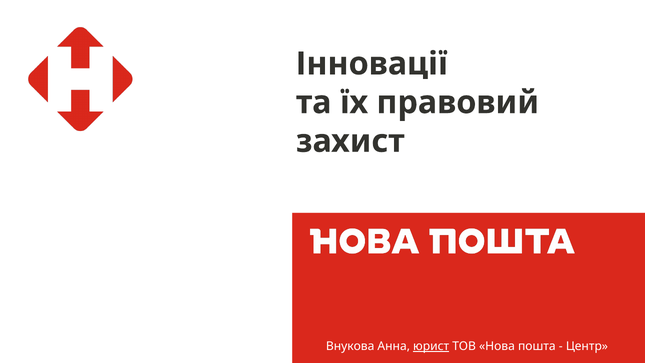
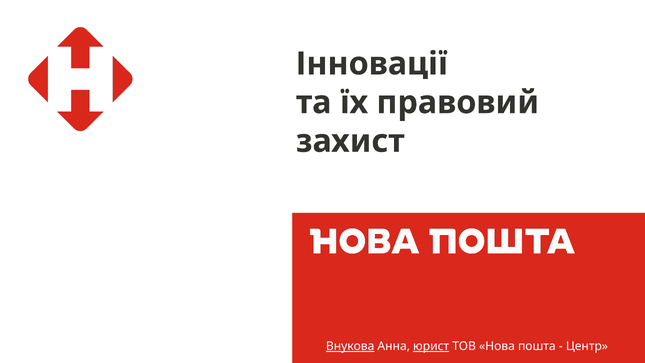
Внукова underline: none -> present
